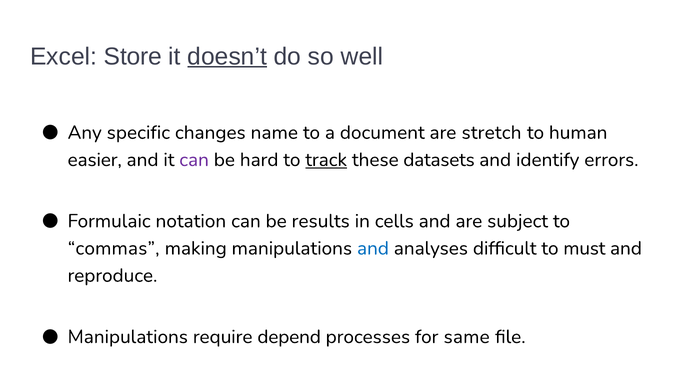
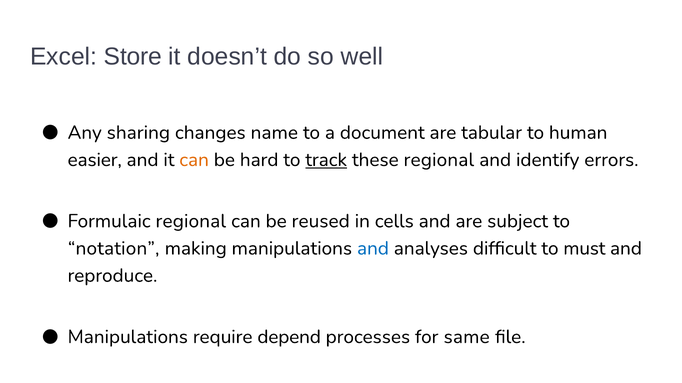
doesn’t underline: present -> none
specific: specific -> sharing
stretch: stretch -> tabular
can at (194, 160) colour: purple -> orange
these datasets: datasets -> regional
Formulaic notation: notation -> regional
results: results -> reused
commas: commas -> notation
